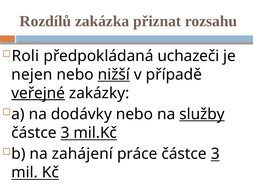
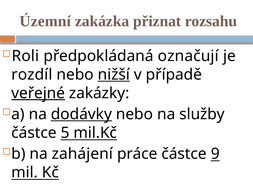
Rozdílů: Rozdílů -> Územní
uchazeči: uchazeči -> označují
nejen: nejen -> rozdíl
dodávky underline: none -> present
služby underline: present -> none
3 at (65, 133): 3 -> 5
práce částce 3: 3 -> 9
